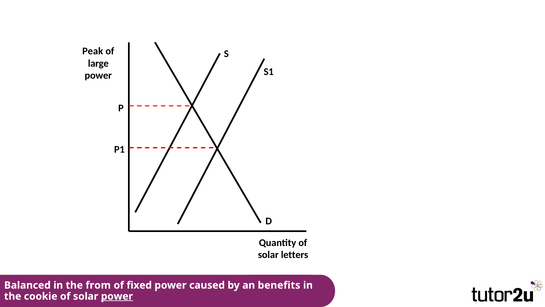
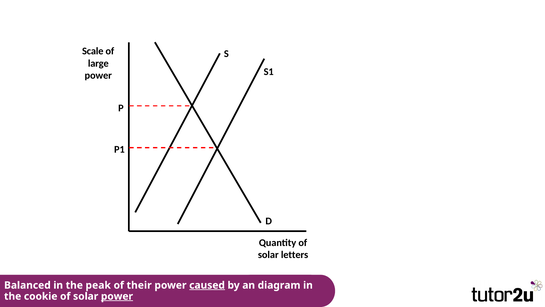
Peak: Peak -> Scale
from: from -> peak
fixed: fixed -> their
caused underline: none -> present
benefits: benefits -> diagram
